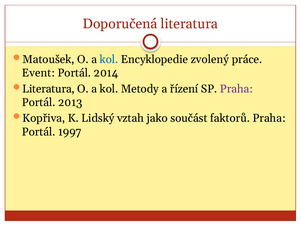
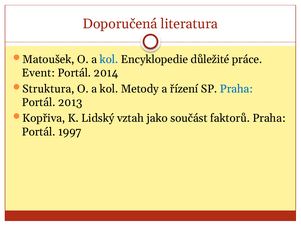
zvolený: zvolený -> důležité
Literatura at (49, 89): Literatura -> Struktura
Praha at (236, 89) colour: purple -> blue
